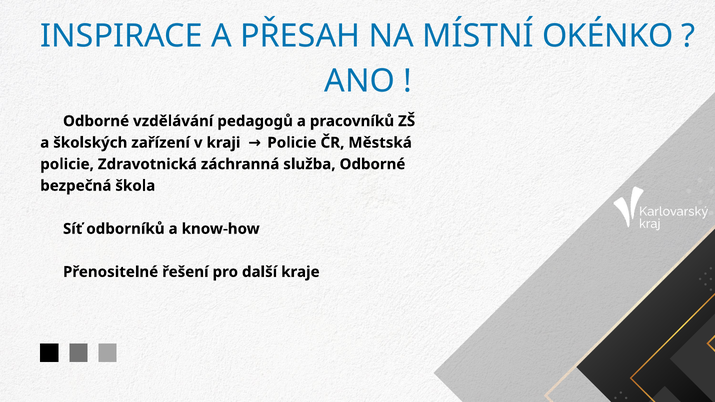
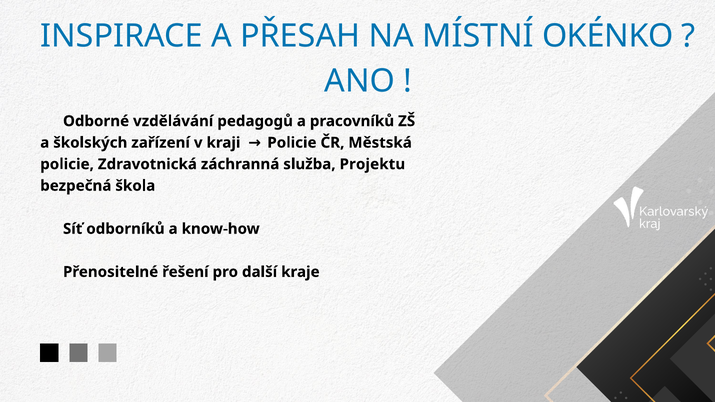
služba Odborné: Odborné -> Projektu
